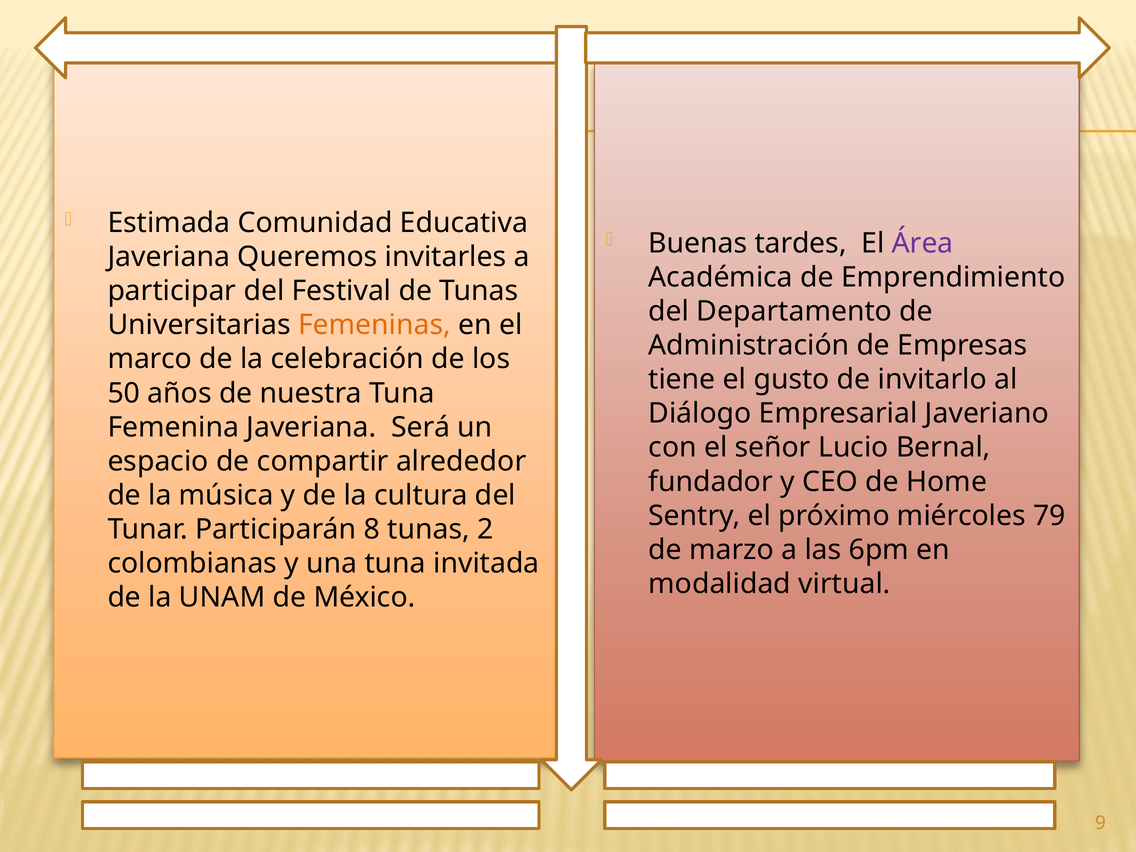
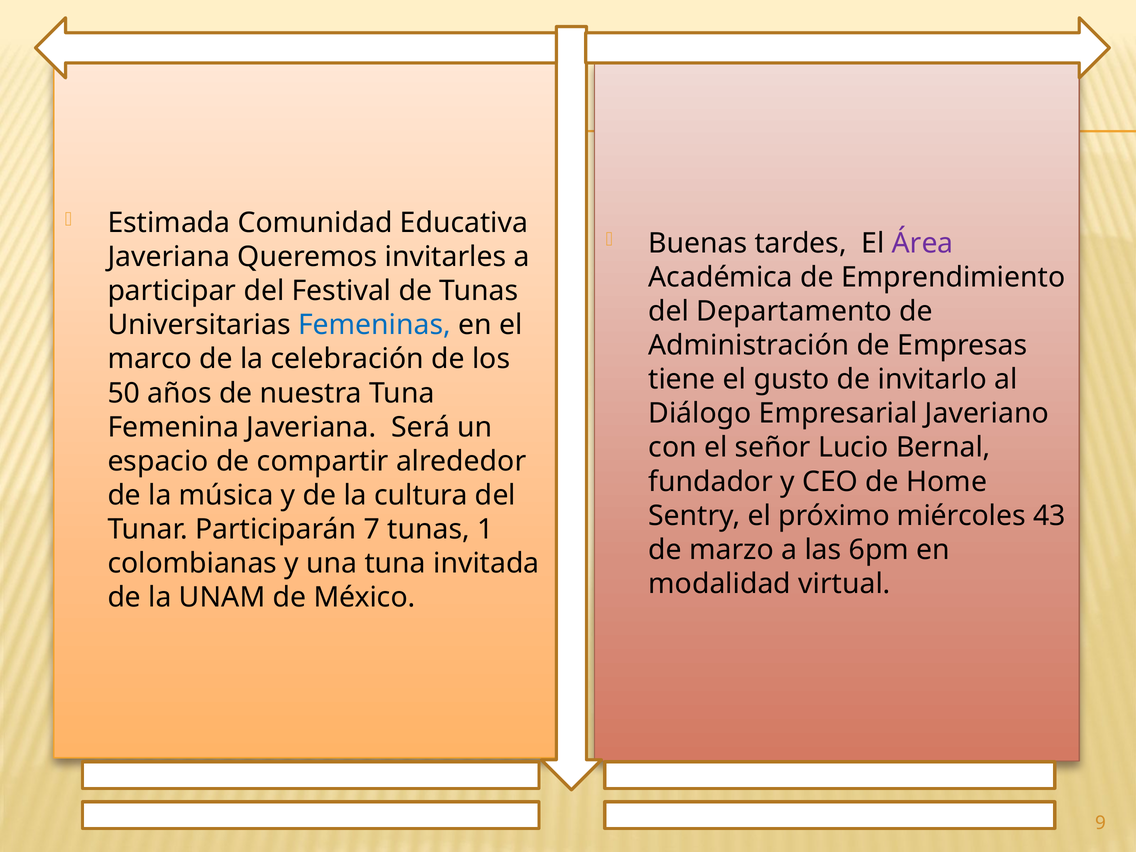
Femeninas colour: orange -> blue
79: 79 -> 43
8: 8 -> 7
2: 2 -> 1
